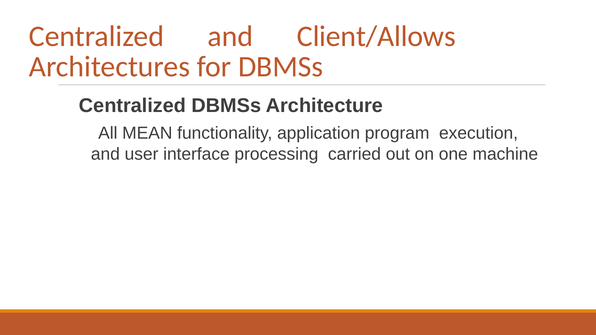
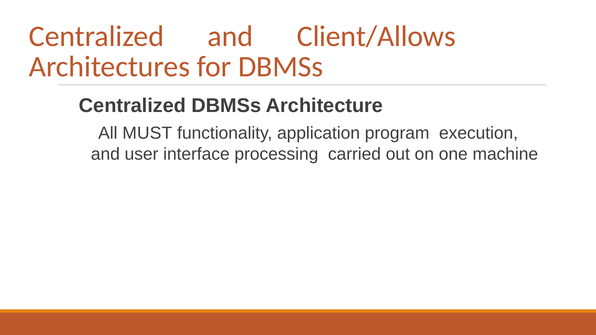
MEAN: MEAN -> MUST
